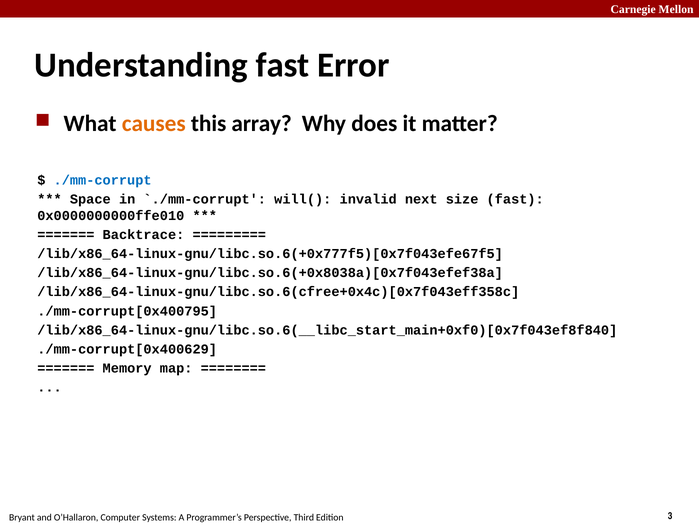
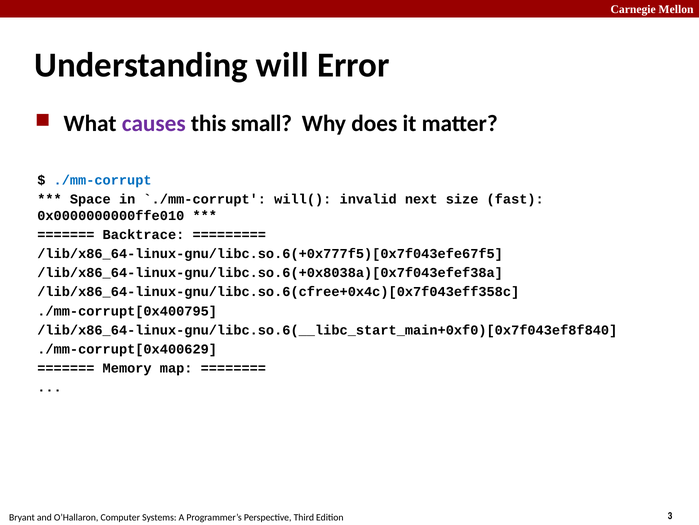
Understanding fast: fast -> will
causes colour: orange -> purple
array: array -> small
